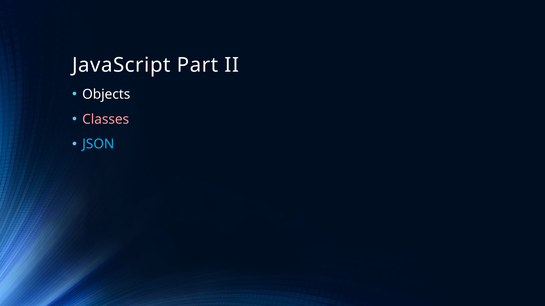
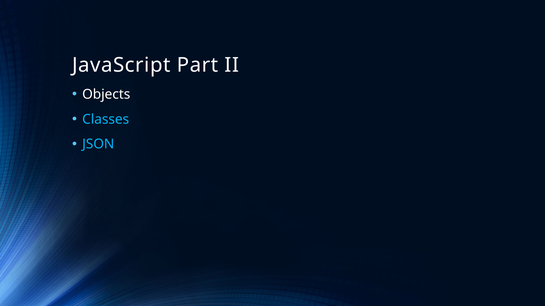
Classes colour: pink -> light blue
